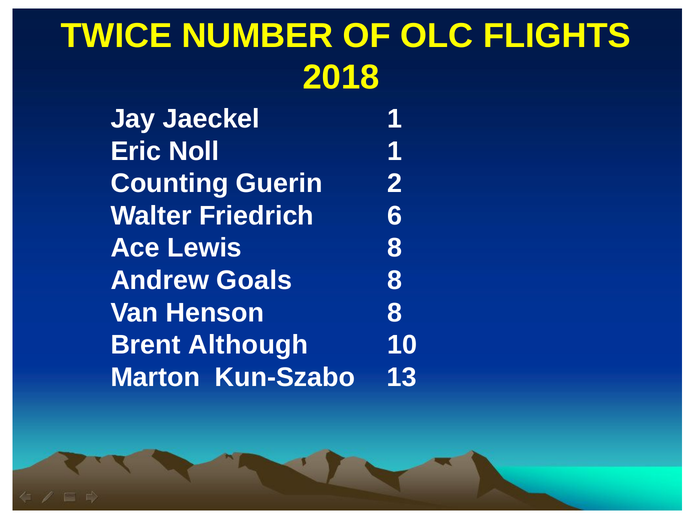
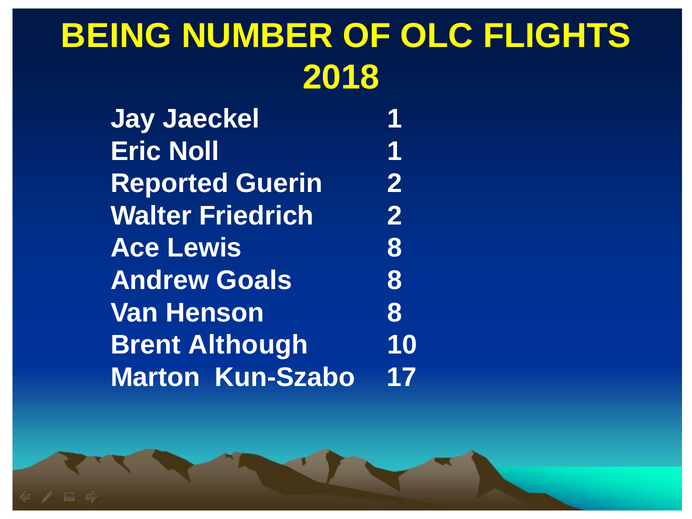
TWICE: TWICE -> BEING
Counting: Counting -> Reported
Friedrich 6: 6 -> 2
13: 13 -> 17
